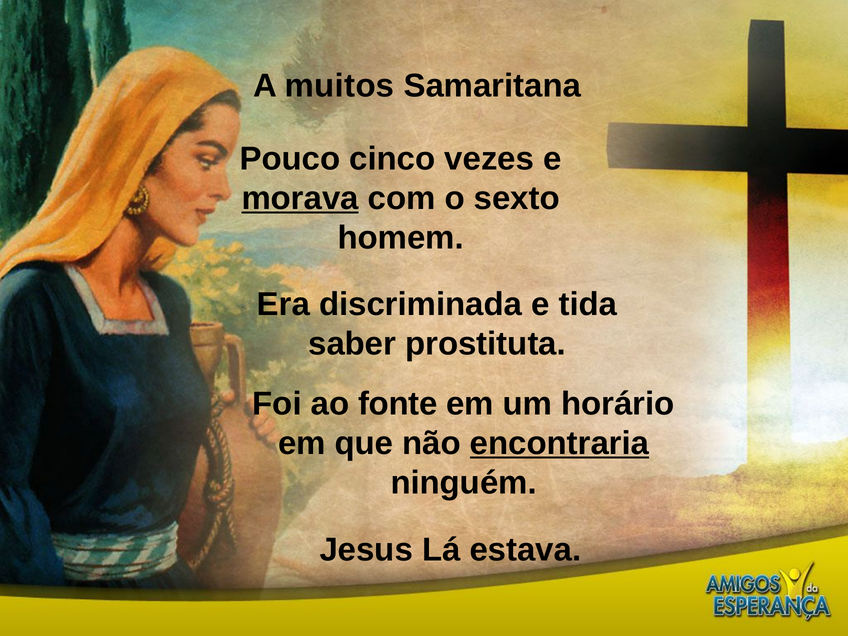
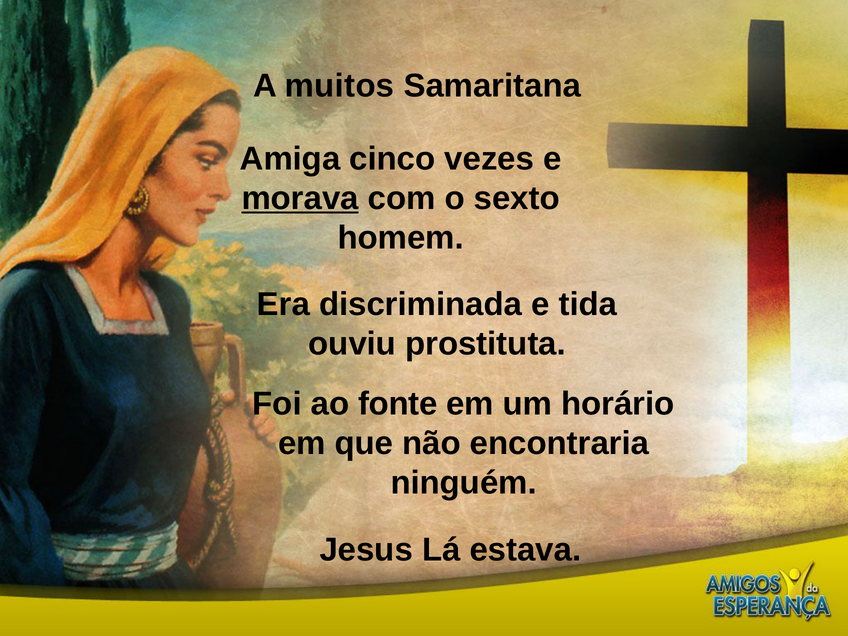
Pouco: Pouco -> Amiga
saber: saber -> ouviu
encontraria underline: present -> none
